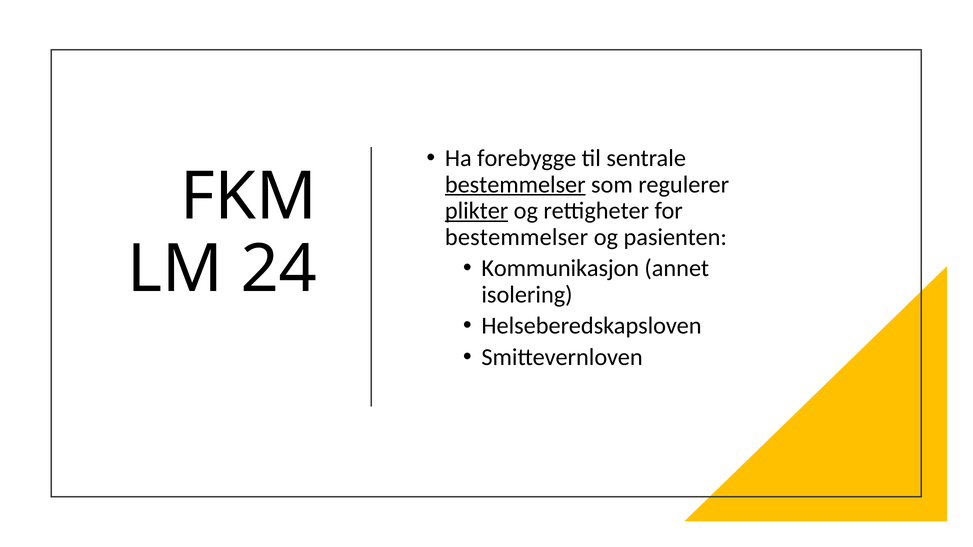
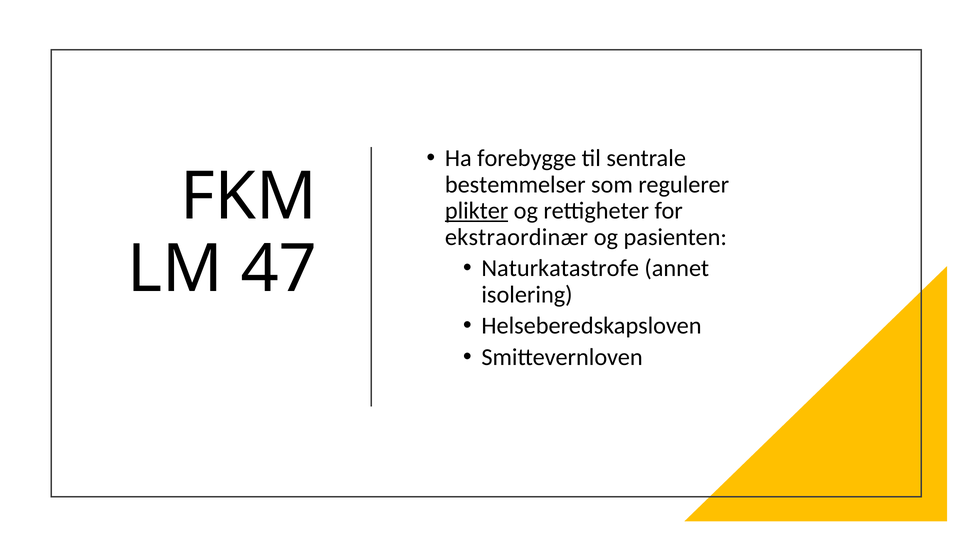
bestemmelser at (515, 185) underline: present -> none
bestemmelser at (517, 237): bestemmelser -> ekstraordinær
24: 24 -> 47
Kommunikasjon: Kommunikasjon -> Naturkatastrofe
